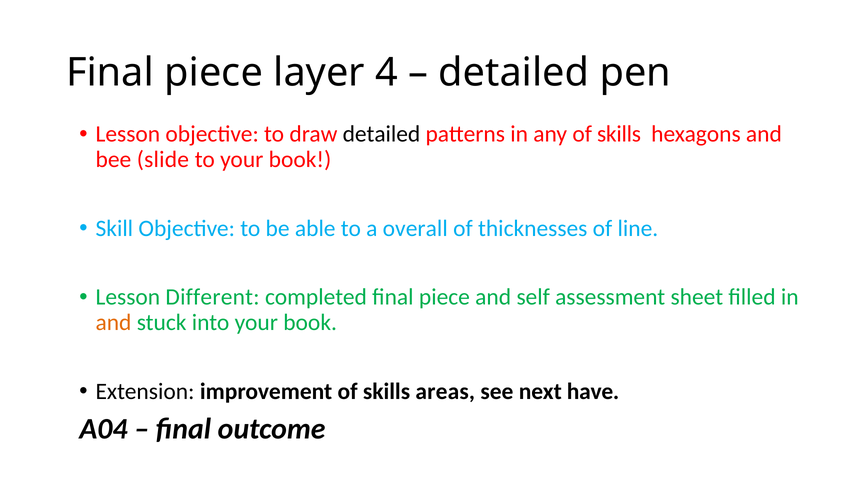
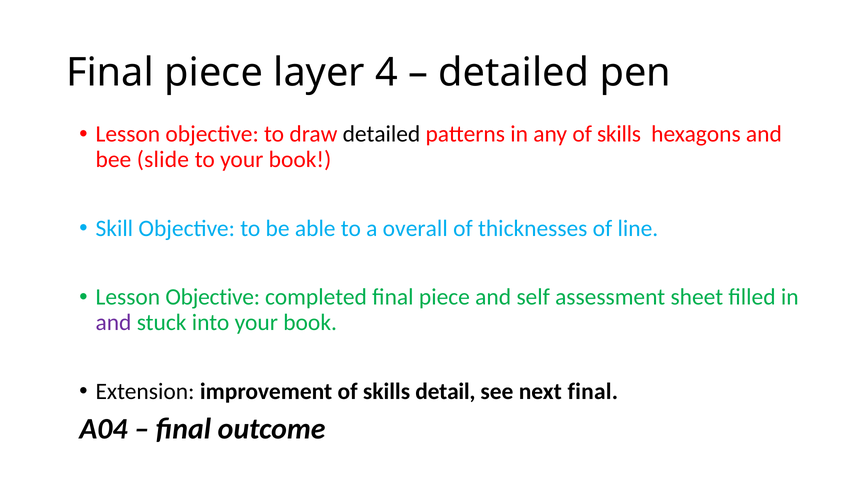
Different at (213, 297): Different -> Objective
and at (114, 322) colour: orange -> purple
areas: areas -> detail
next have: have -> final
